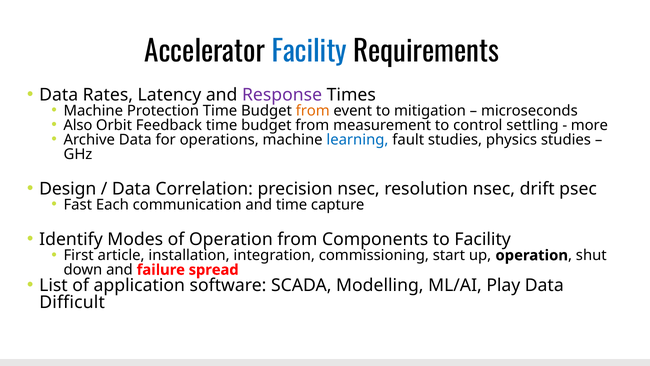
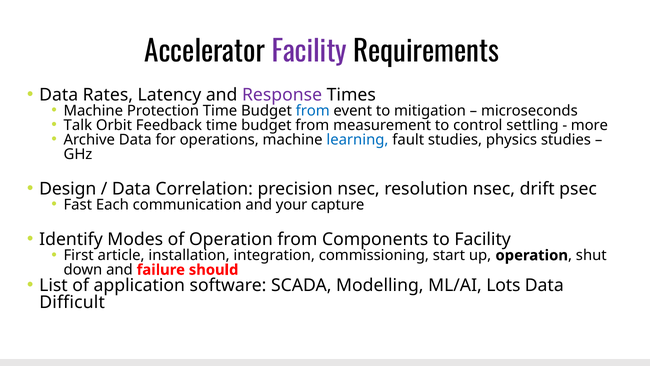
Facility at (309, 52) colour: blue -> purple
from at (313, 111) colour: orange -> blue
Also: Also -> Talk
and time: time -> your
spread: spread -> should
Play: Play -> Lots
